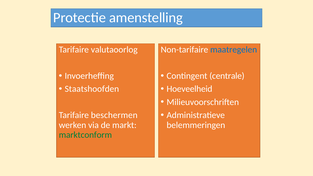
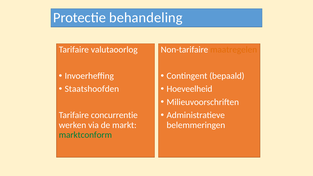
amenstelling: amenstelling -> behandeling
maatregelen colour: blue -> orange
centrale: centrale -> bepaald
beschermen: beschermen -> concurrentie
